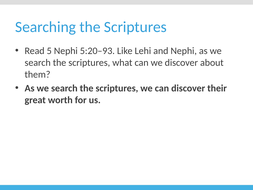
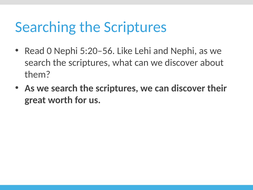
5: 5 -> 0
5:20–93: 5:20–93 -> 5:20–56
